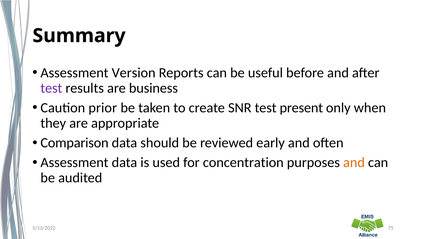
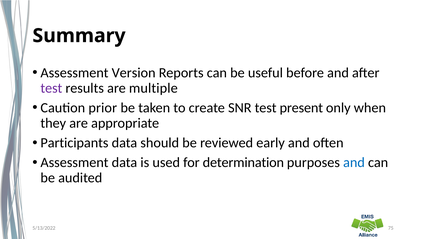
business: business -> multiple
Comparison: Comparison -> Participants
concentration: concentration -> determination
and at (354, 163) colour: orange -> blue
